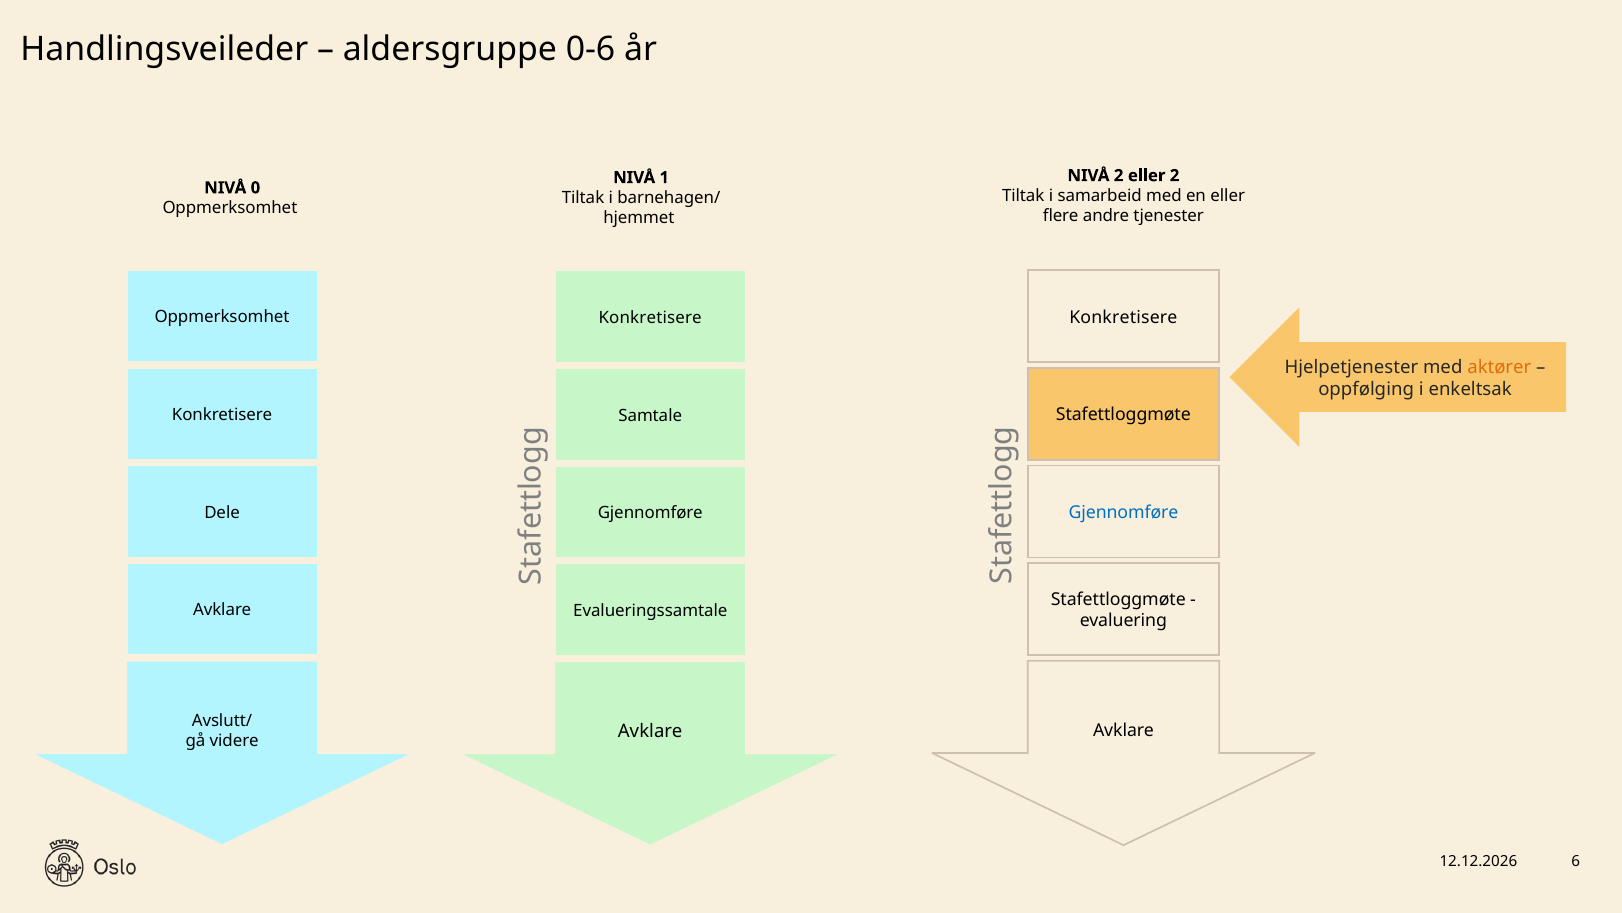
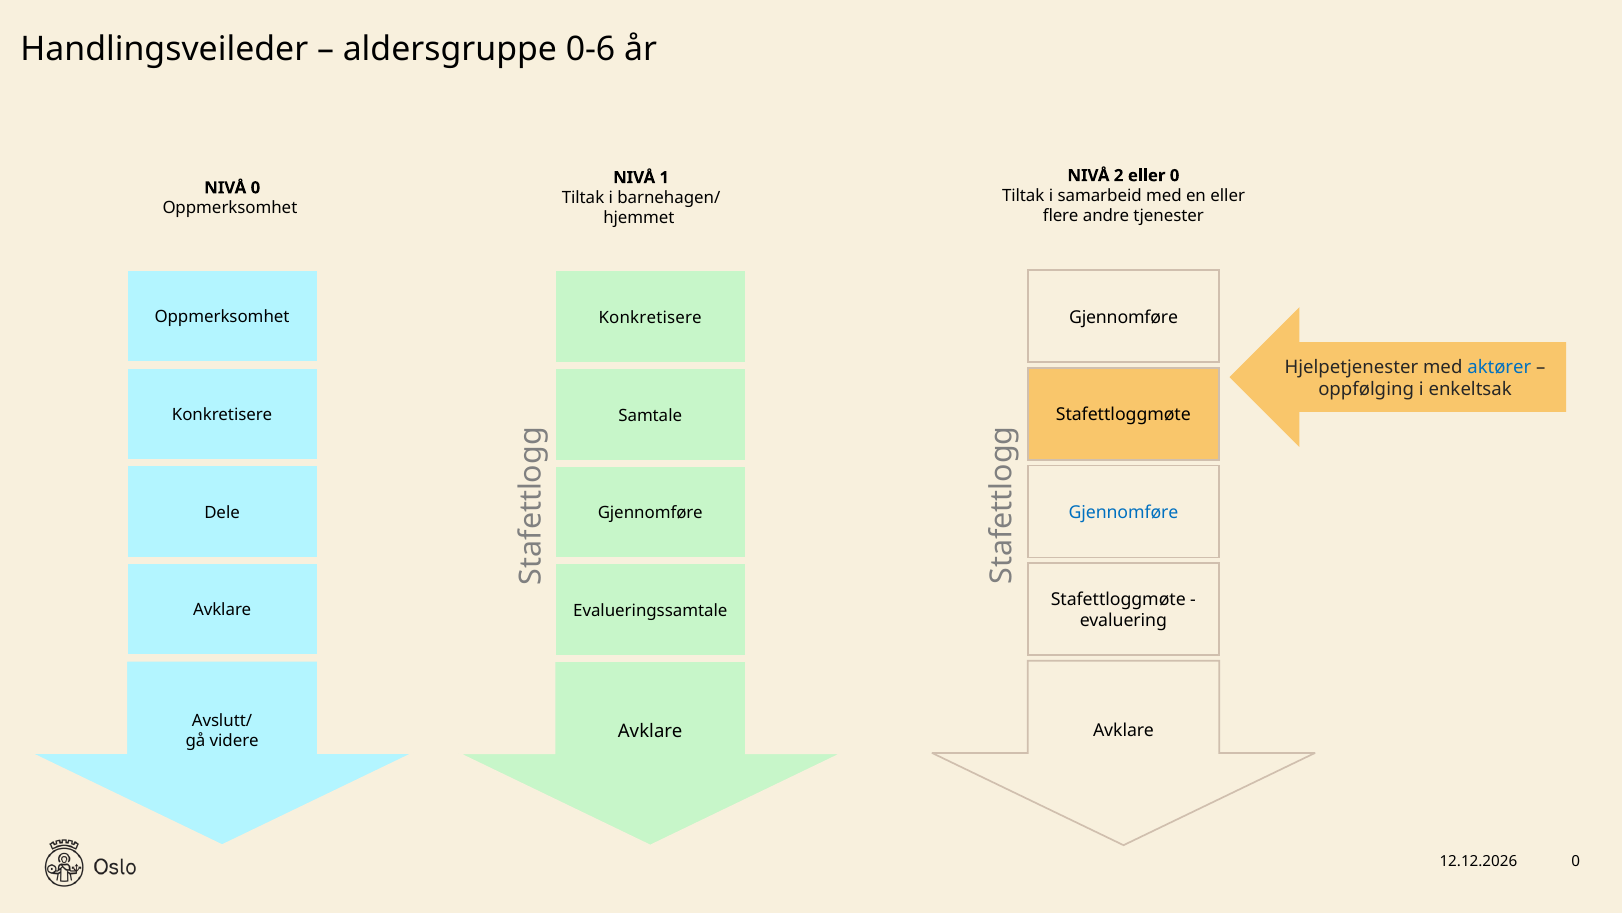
eller 2: 2 -> 0
Konkretisere at (1123, 317): Konkretisere -> Gjennomføre
aktører colour: orange -> blue
6 at (1576, 861): 6 -> 0
